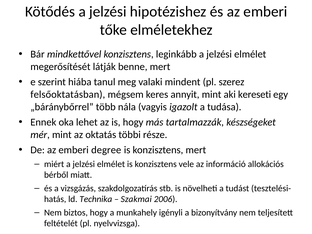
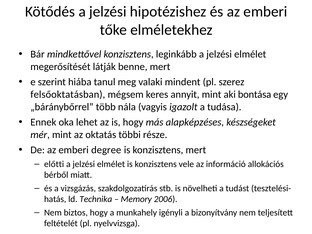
kereseti: kereseti -> bontása
tartalmazzák: tartalmazzák -> alapképzéses
miért: miért -> előtti
Szakmai: Szakmai -> Memory
